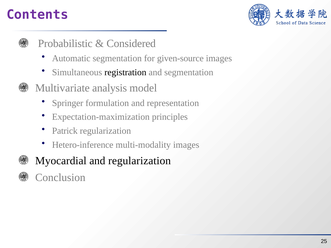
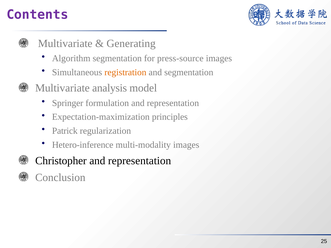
Probabilistic at (65, 43): Probabilistic -> Multivariate
Considered: Considered -> Generating
Automatic: Automatic -> Algorithm
given-source: given-source -> press-source
registration colour: black -> orange
Myocardial: Myocardial -> Christopher
regularization at (140, 161): regularization -> representation
